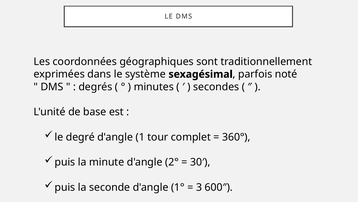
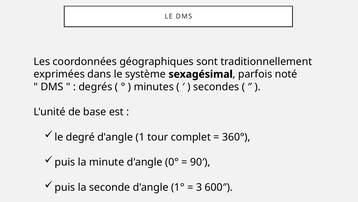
2°: 2° -> 0°
30′: 30′ -> 90′
